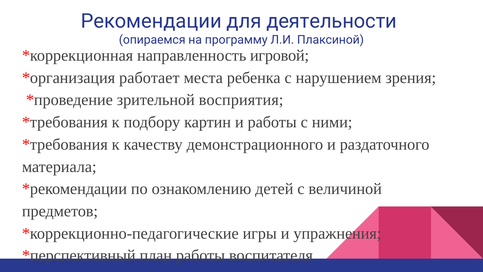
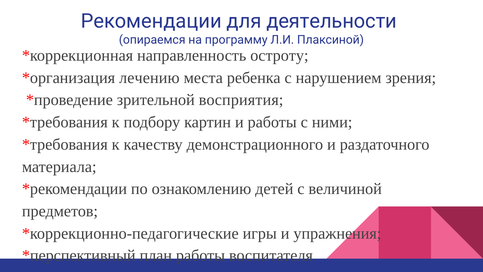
игровой: игровой -> остроту
работает: работает -> лечению
